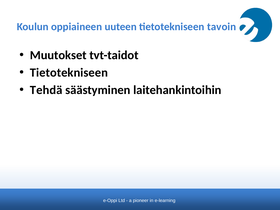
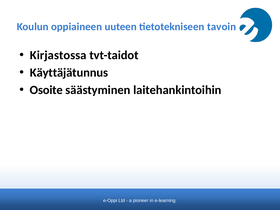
Muutokset: Muutokset -> Kirjastossa
Tietotekniseen at (69, 73): Tietotekniseen -> Käyttäjätunnus
Tehdä: Tehdä -> Osoite
